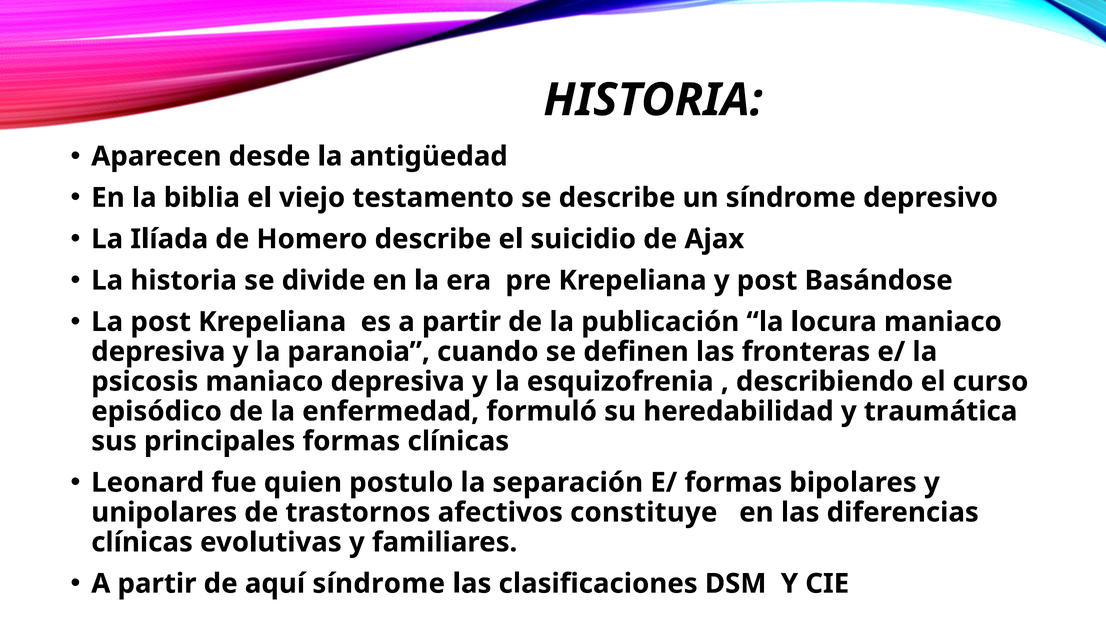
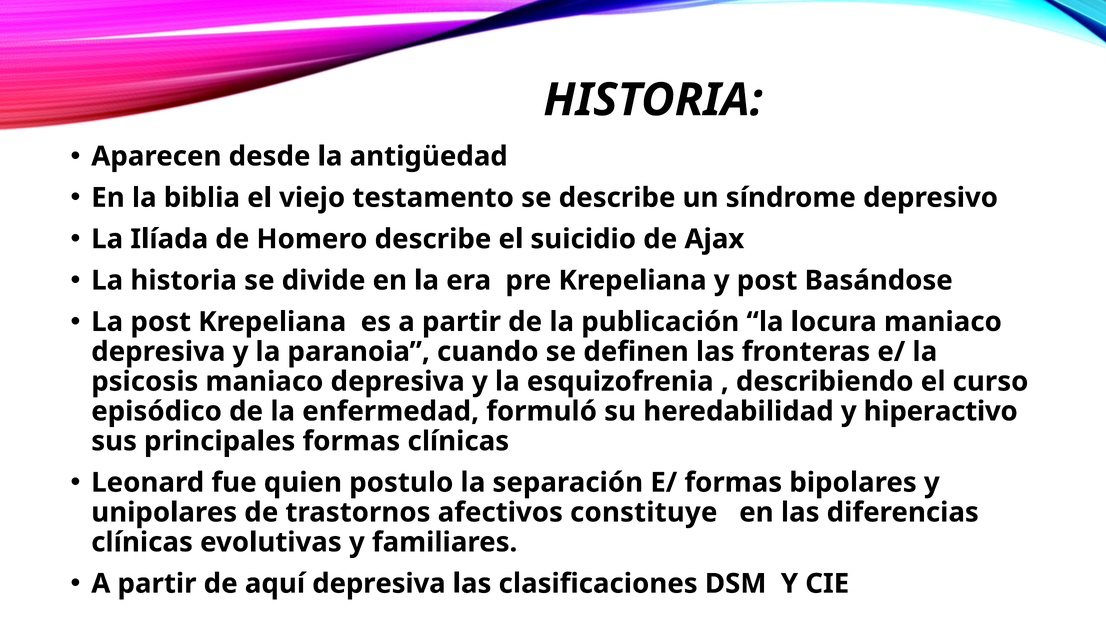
traumática: traumática -> hiperactivo
aquí síndrome: síndrome -> depresiva
